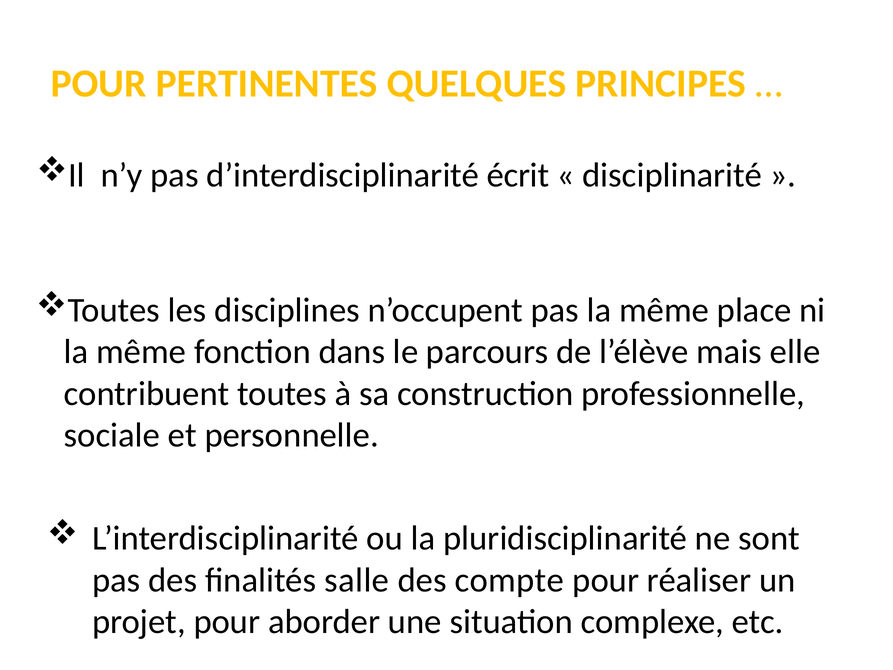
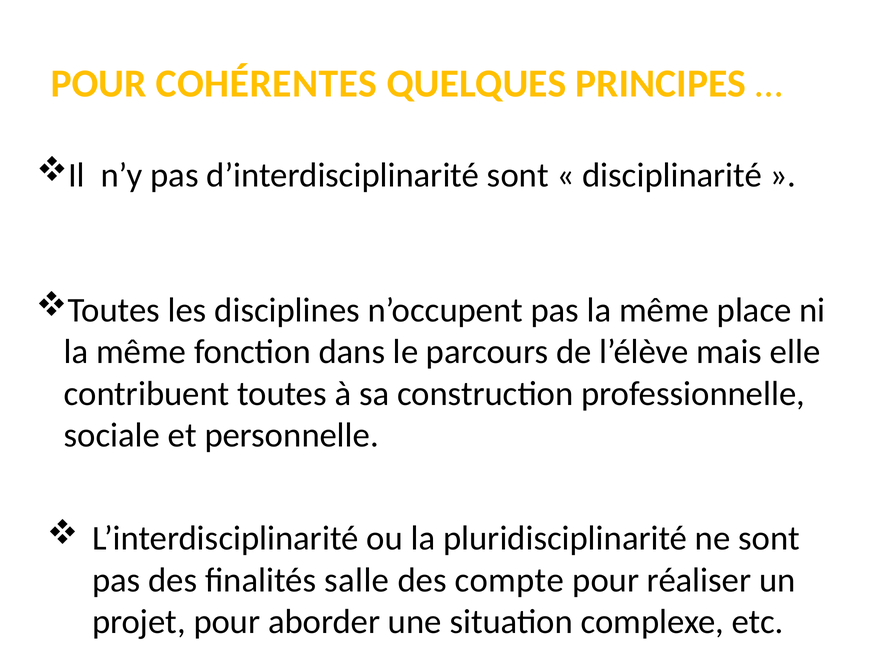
PERTINENTES: PERTINENTES -> COHÉRENTES
d’interdisciplinarité écrit: écrit -> sont
